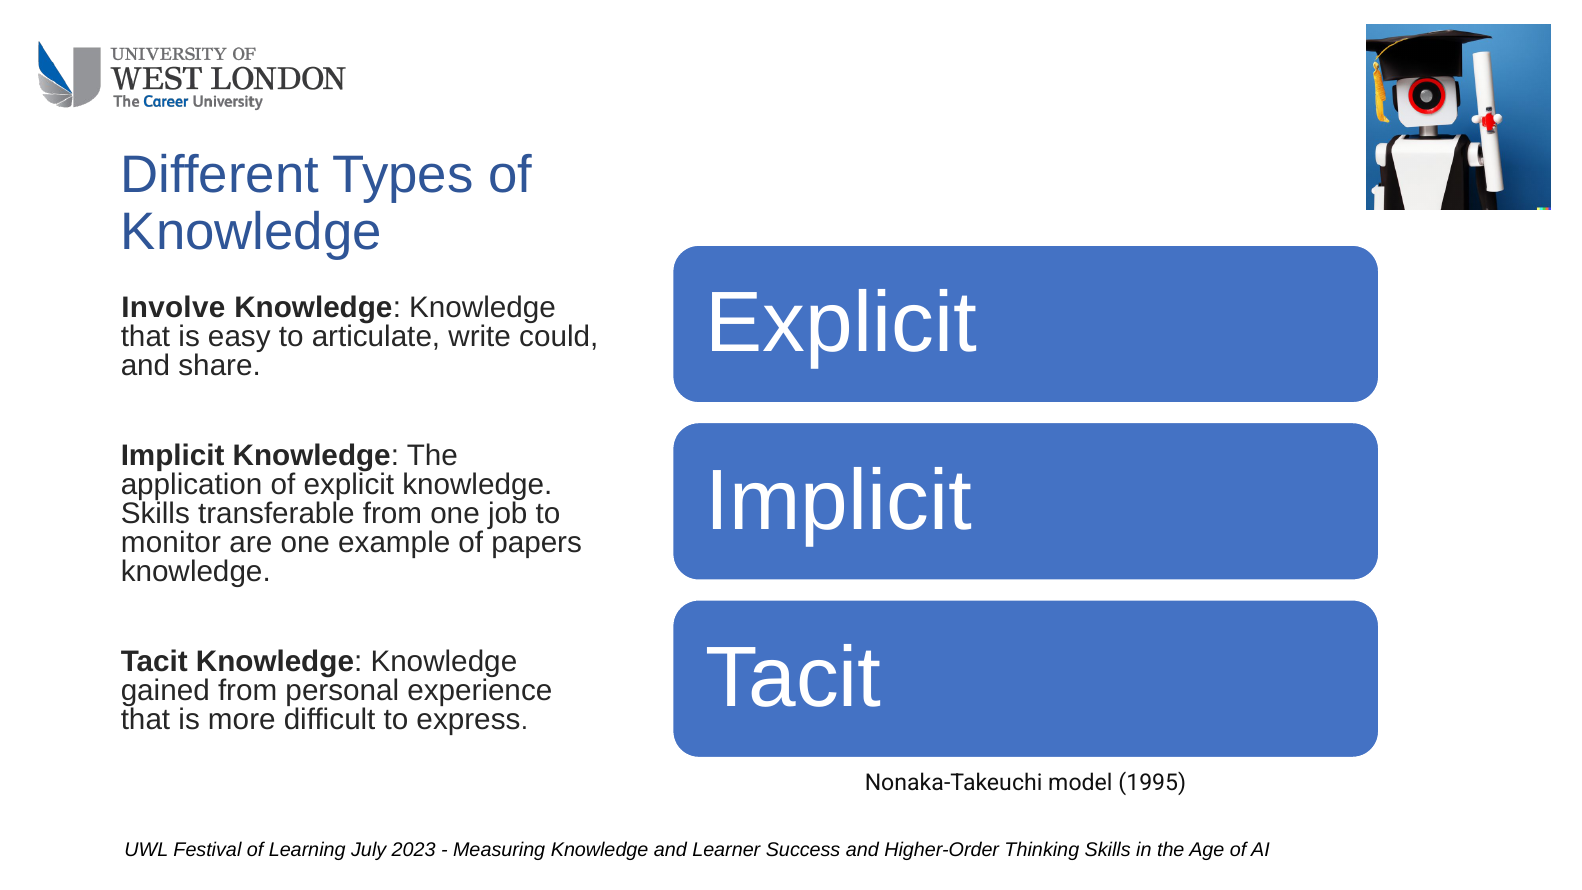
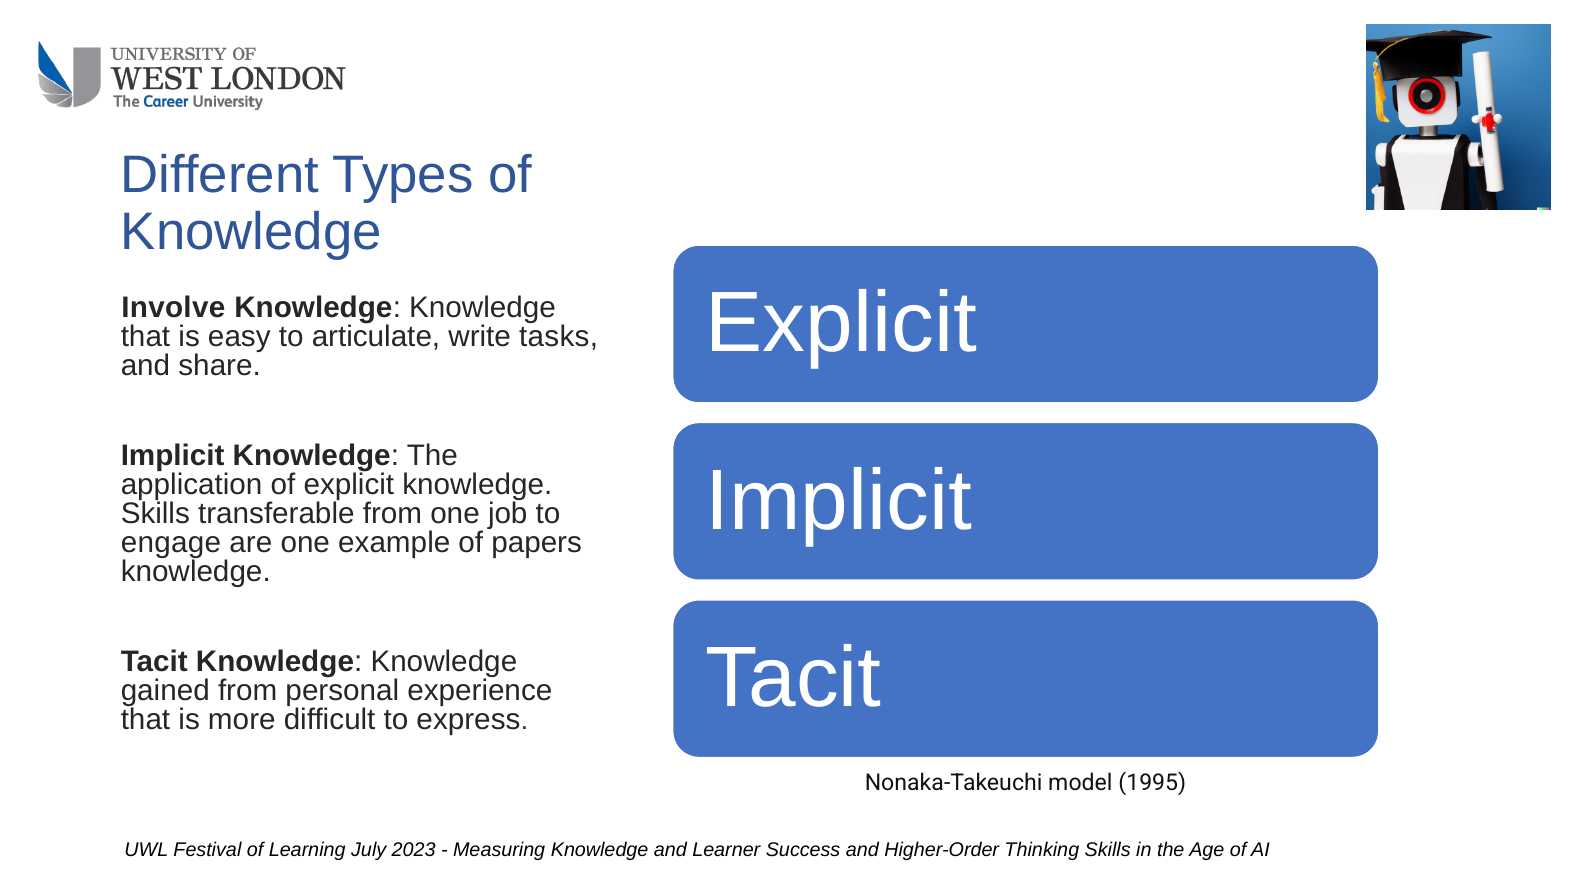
could: could -> tasks
monitor: monitor -> engage
